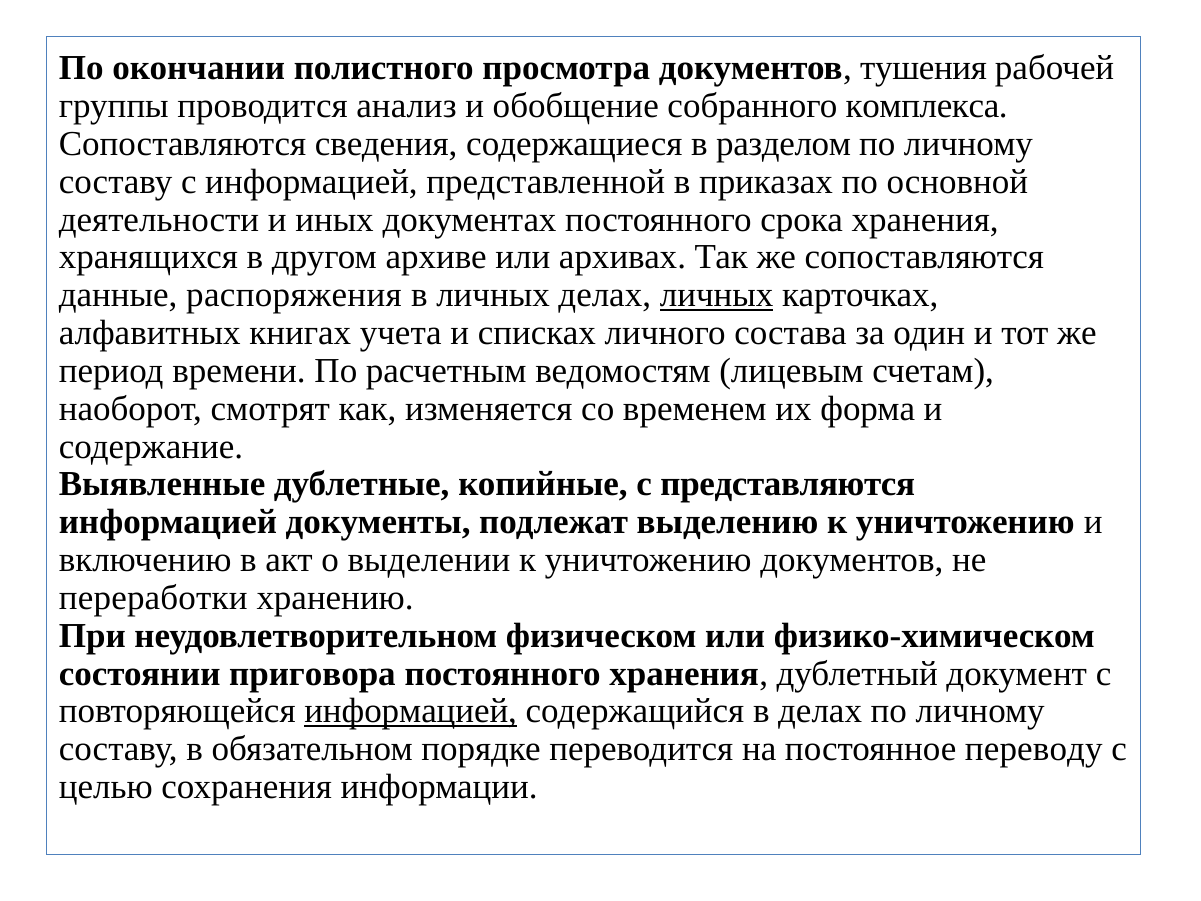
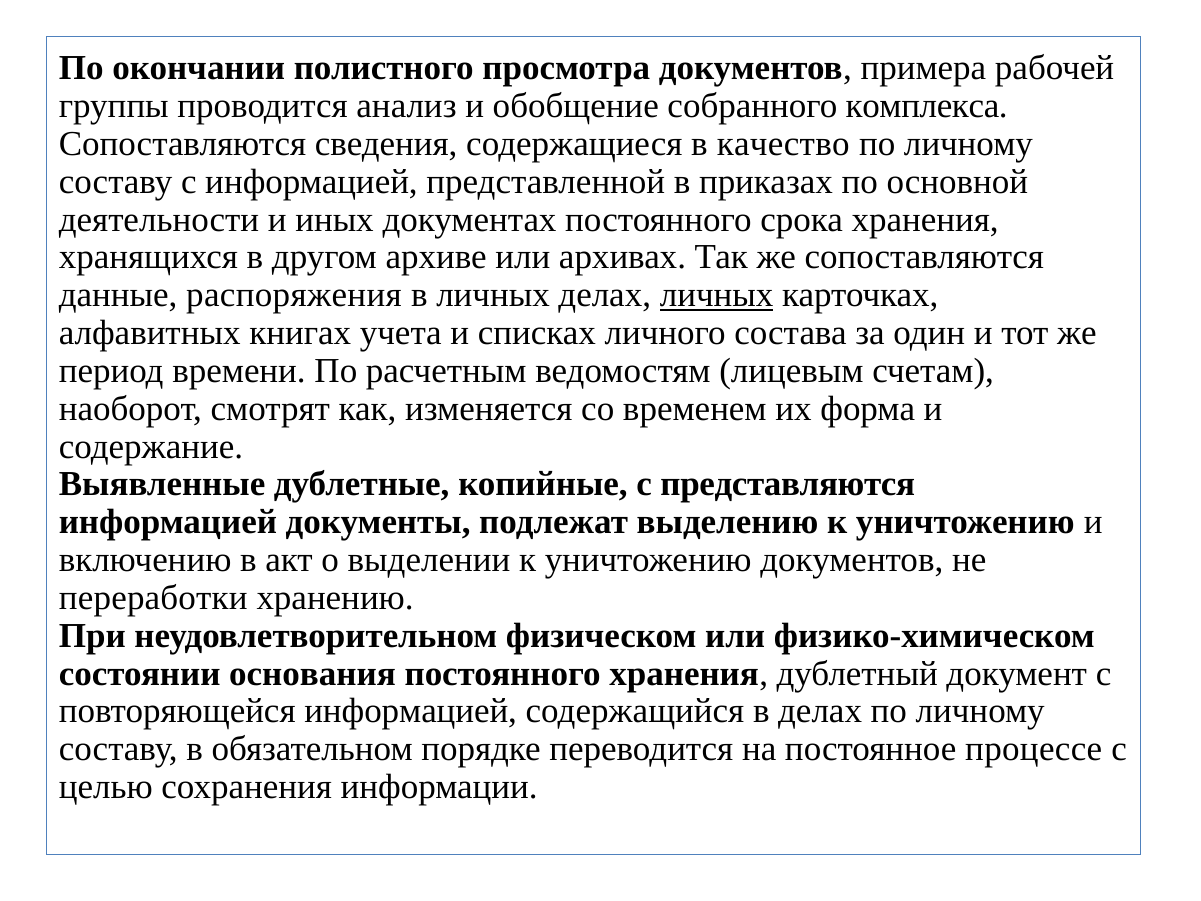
тушения: тушения -> примера
разделом: разделом -> качество
приговора: приговора -> основания
информацией at (411, 711) underline: present -> none
переводу: переводу -> процессе
